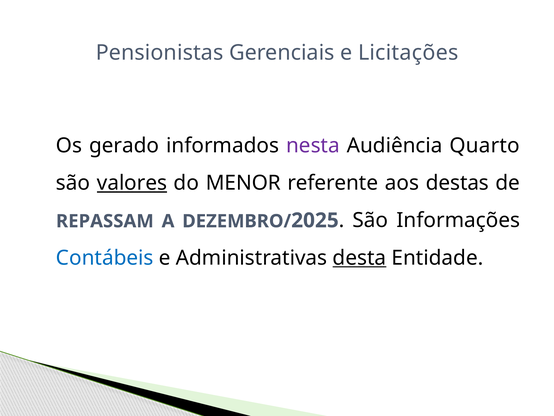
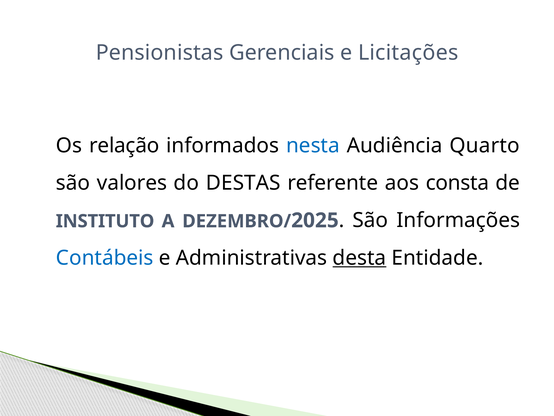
gerado: gerado -> relação
nesta colour: purple -> blue
valores underline: present -> none
MENOR: MENOR -> DESTAS
destas: destas -> consta
REPASSAM: REPASSAM -> INSTITUTO
